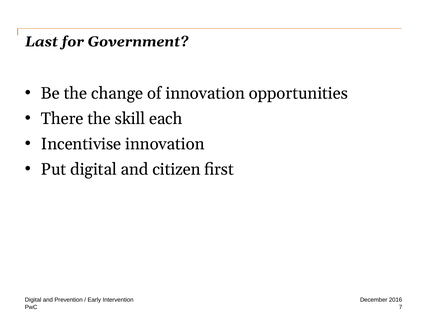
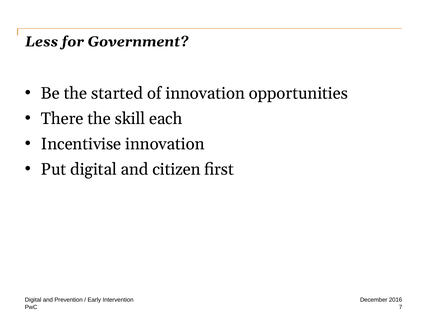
Last: Last -> Less
change: change -> started
